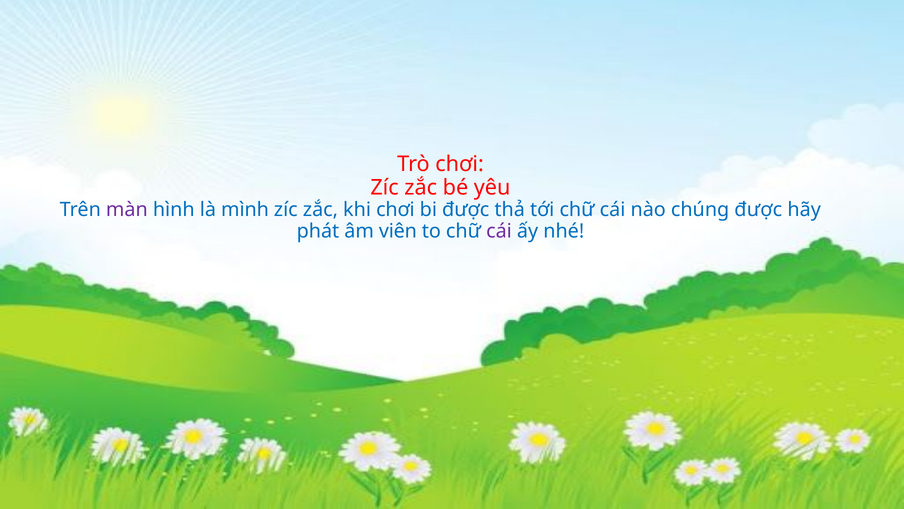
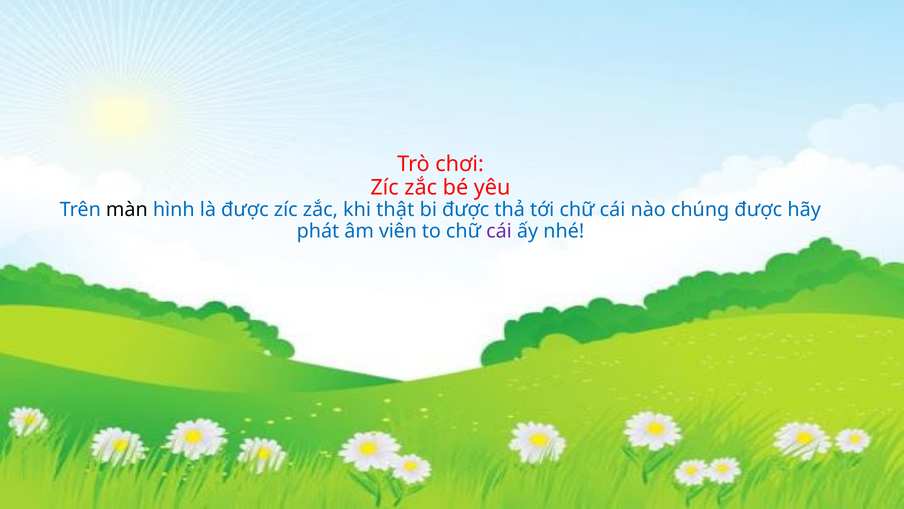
màn colour: purple -> black
là mình: mình -> được
khi chơi: chơi -> thật
